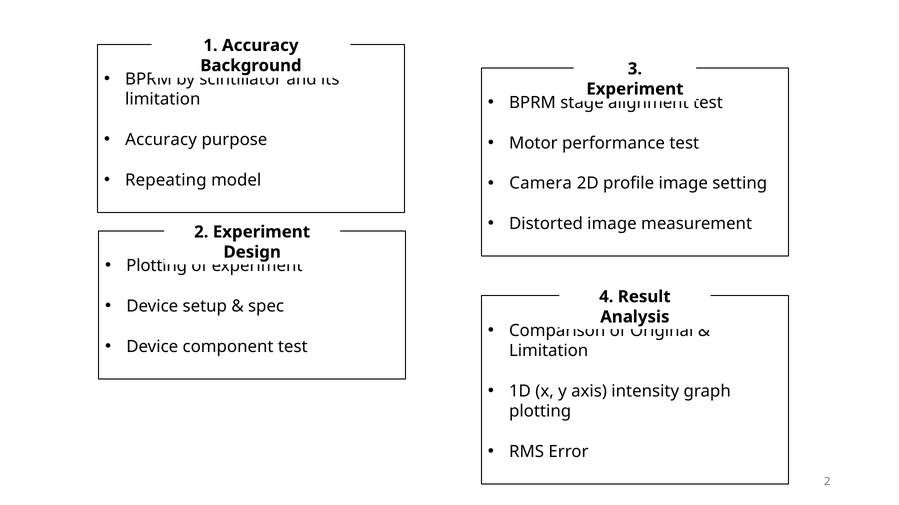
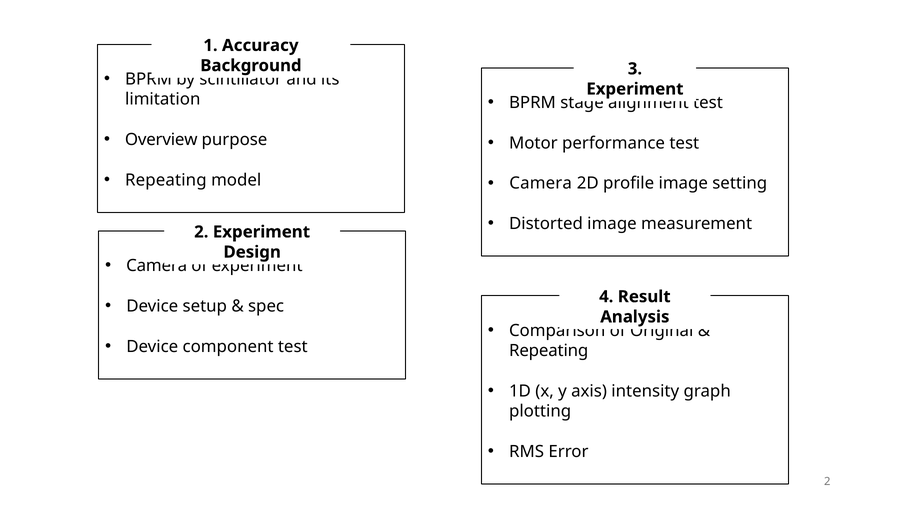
Accuracy at (161, 140): Accuracy -> Overview
Plotting at (157, 266): Plotting -> Camera
Limitation at (549, 351): Limitation -> Repeating
